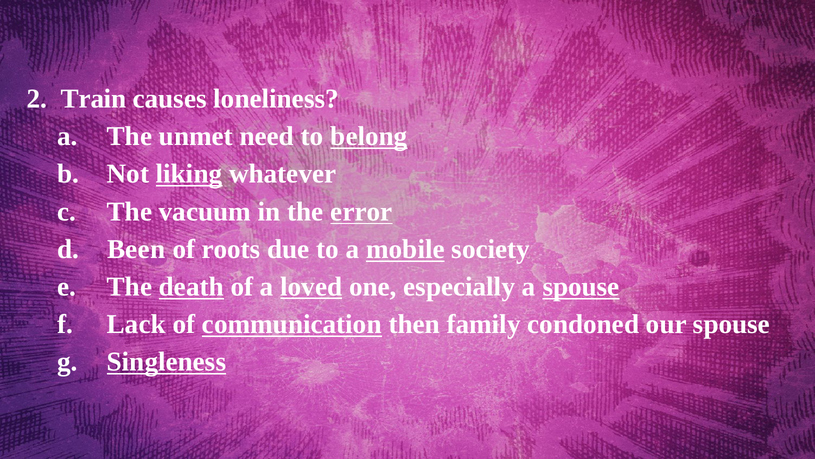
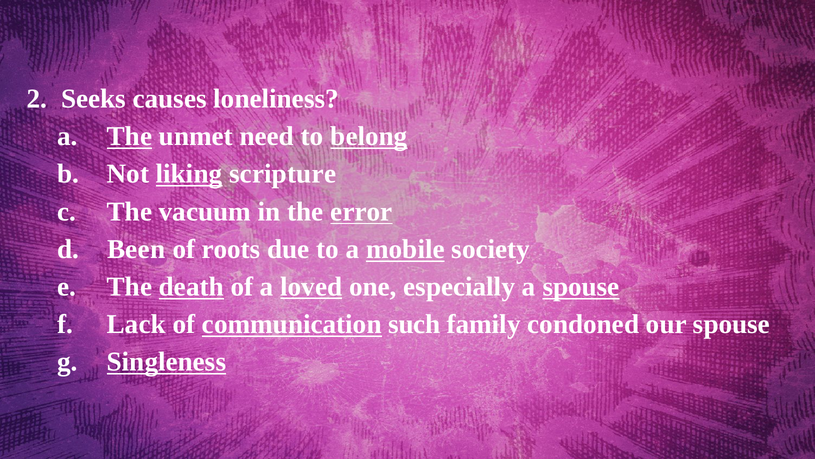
Train: Train -> Seeks
The at (129, 136) underline: none -> present
whatever: whatever -> scripture
then: then -> such
